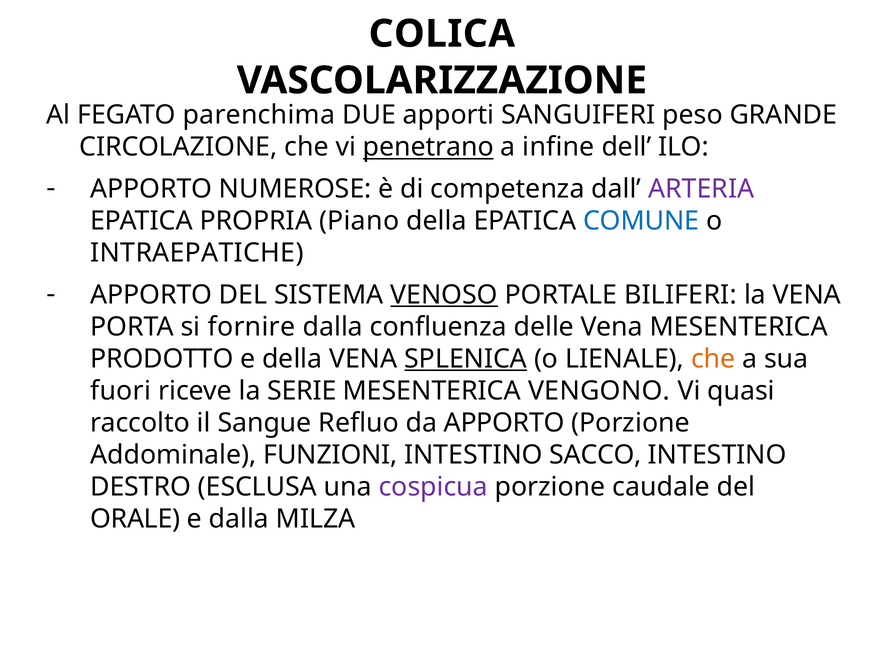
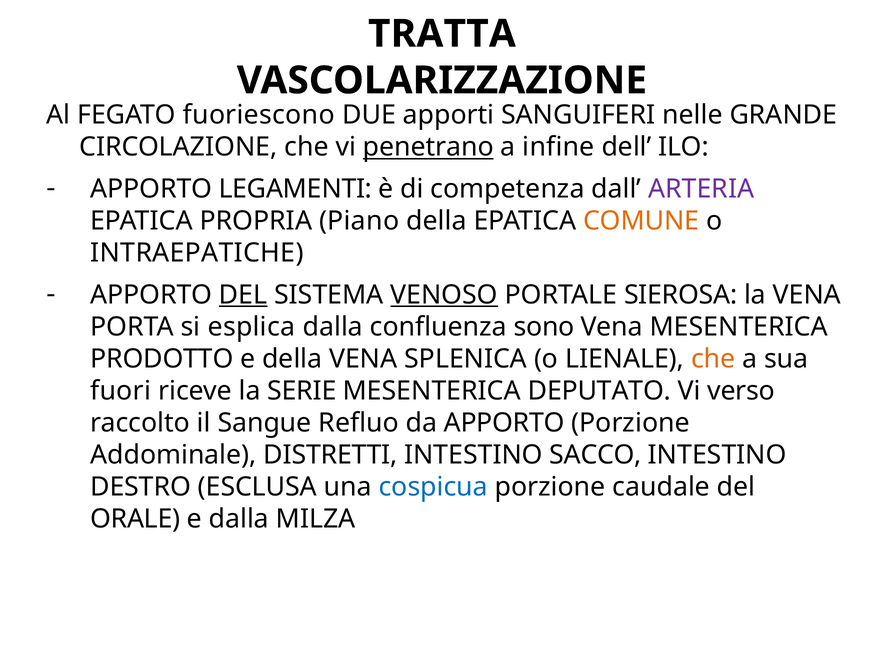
COLICA: COLICA -> TRATTA
parenchima: parenchima -> fuoriescono
peso: peso -> nelle
NUMEROSE: NUMEROSE -> LEGAMENTI
COMUNE colour: blue -> orange
DEL at (243, 295) underline: none -> present
BILIFERI: BILIFERI -> SIEROSA
fornire: fornire -> esplica
delle: delle -> sono
SPLENICA underline: present -> none
VENGONO: VENGONO -> DEPUTATO
quasi: quasi -> verso
FUNZIONI: FUNZIONI -> DISTRETTI
cospicua colour: purple -> blue
